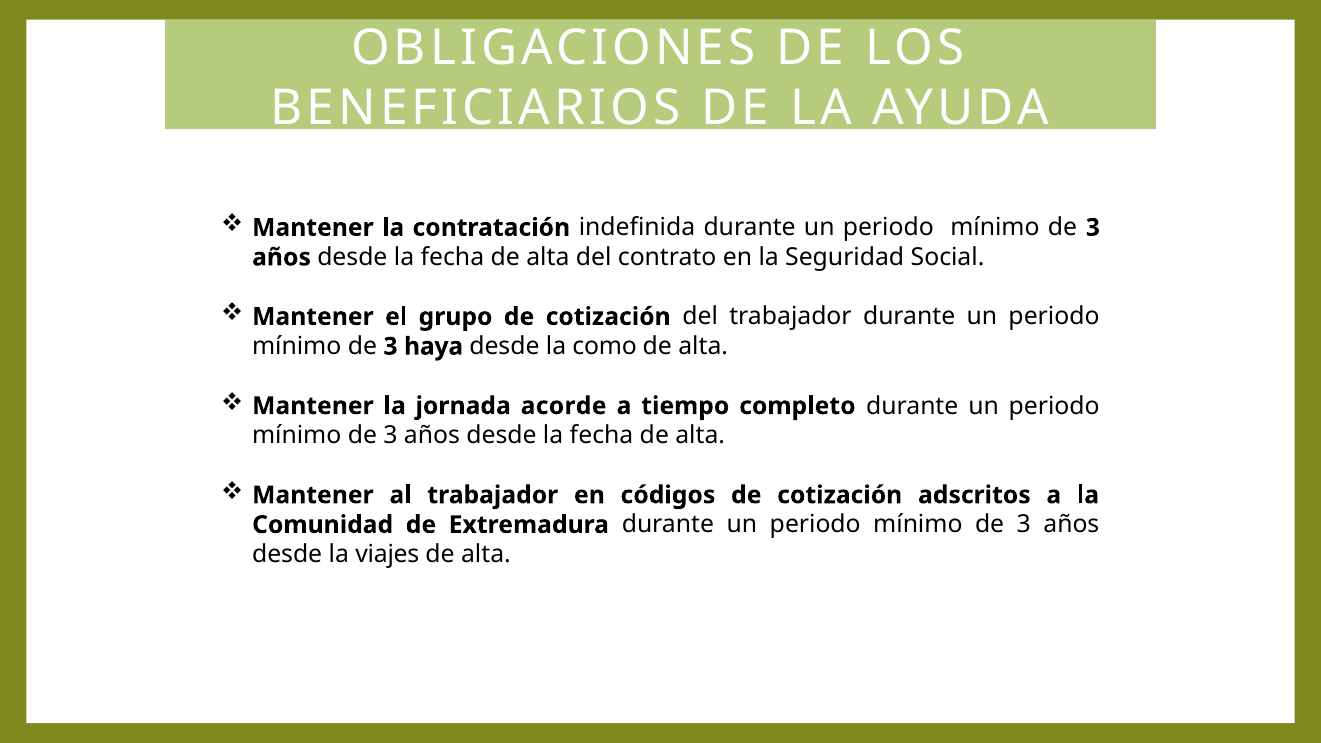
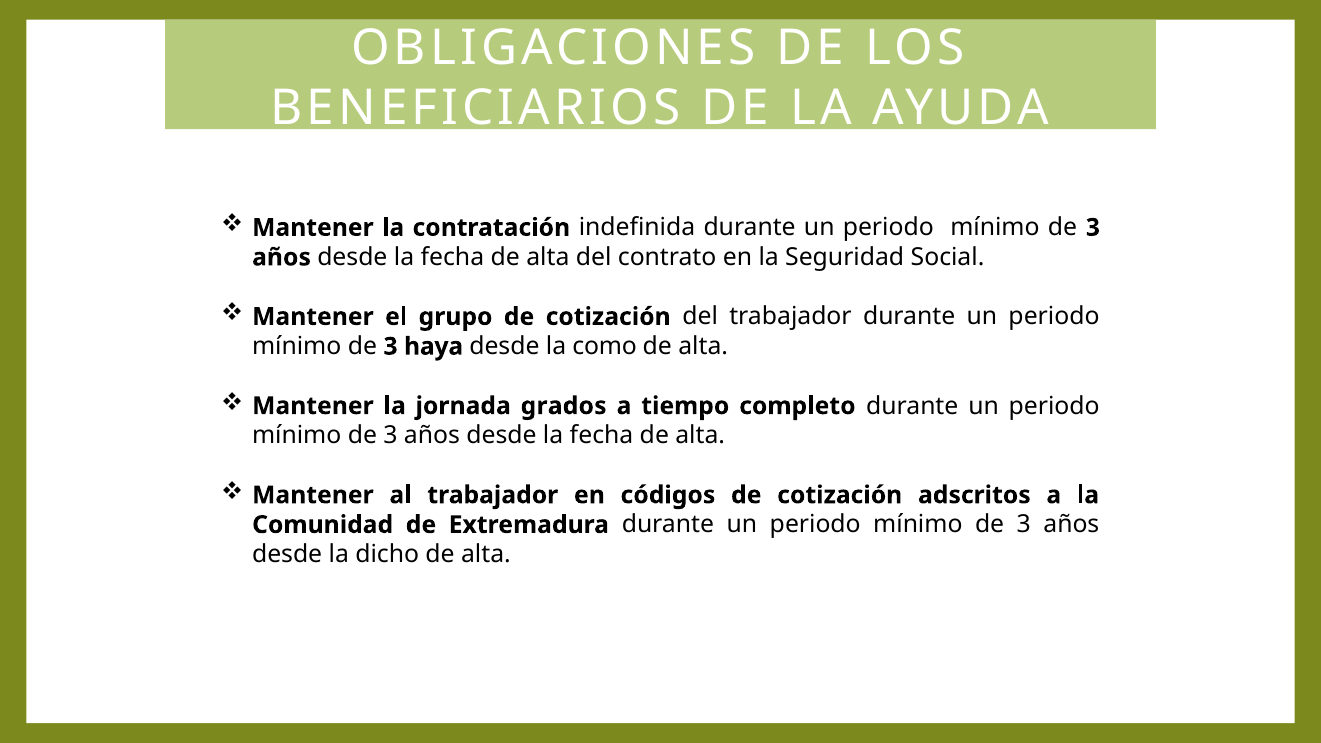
acorde: acorde -> grados
viajes: viajes -> dicho
